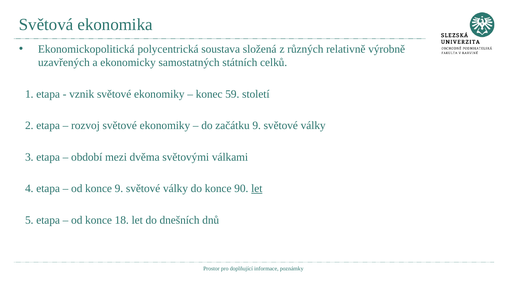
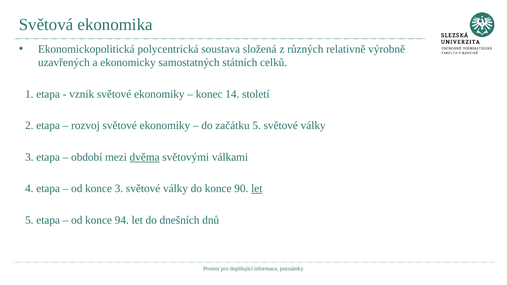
59: 59 -> 14
začátku 9: 9 -> 5
dvěma underline: none -> present
konce 9: 9 -> 3
18: 18 -> 94
